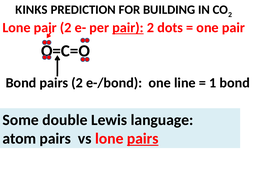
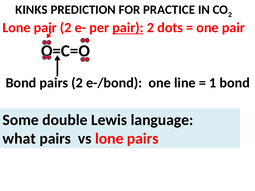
BUILDING: BUILDING -> PRACTICE
atom: atom -> what
pairs at (143, 139) underline: present -> none
